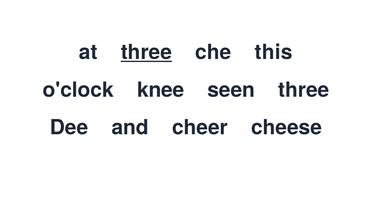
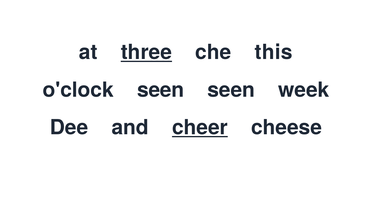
o'clock knee: knee -> seen
seen three: three -> week
cheer underline: none -> present
